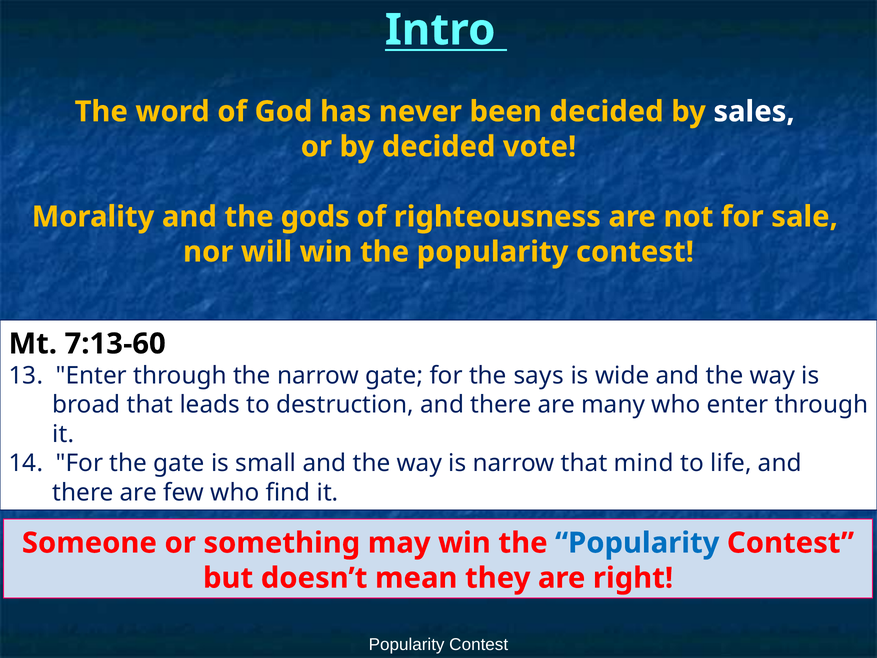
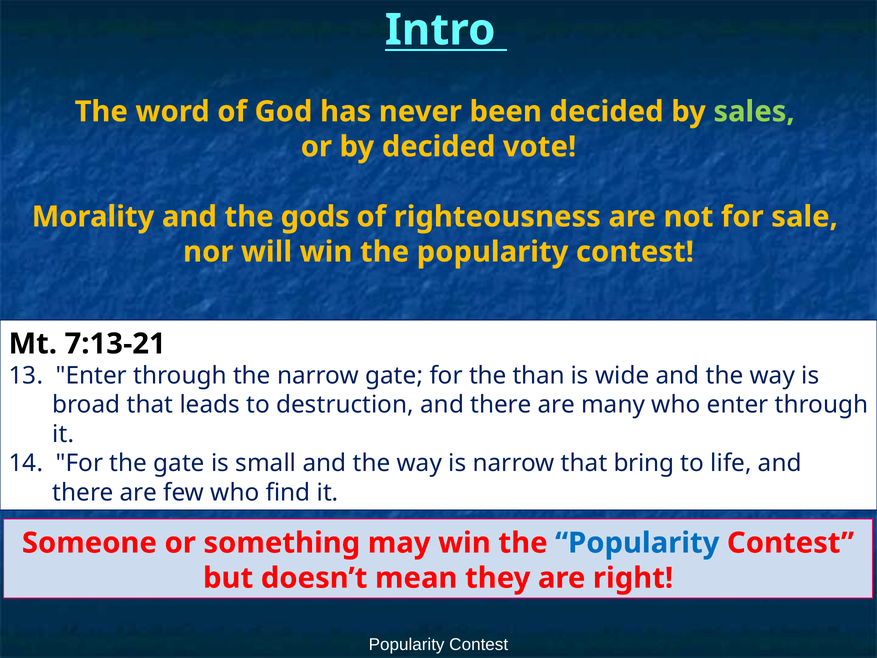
sales colour: white -> light green
7:13-60: 7:13-60 -> 7:13-21
says: says -> than
mind: mind -> bring
